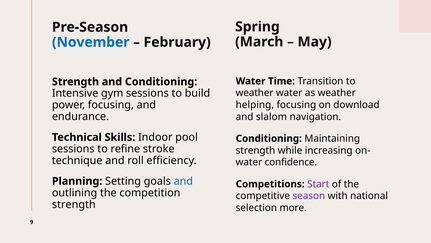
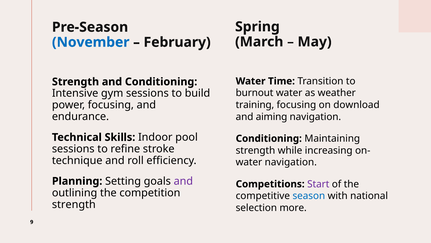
weather at (255, 93): weather -> burnout
helping: helping -> training
slalom: slalom -> aiming
water confidence: confidence -> navigation
and at (183, 181) colour: blue -> purple
season colour: purple -> blue
